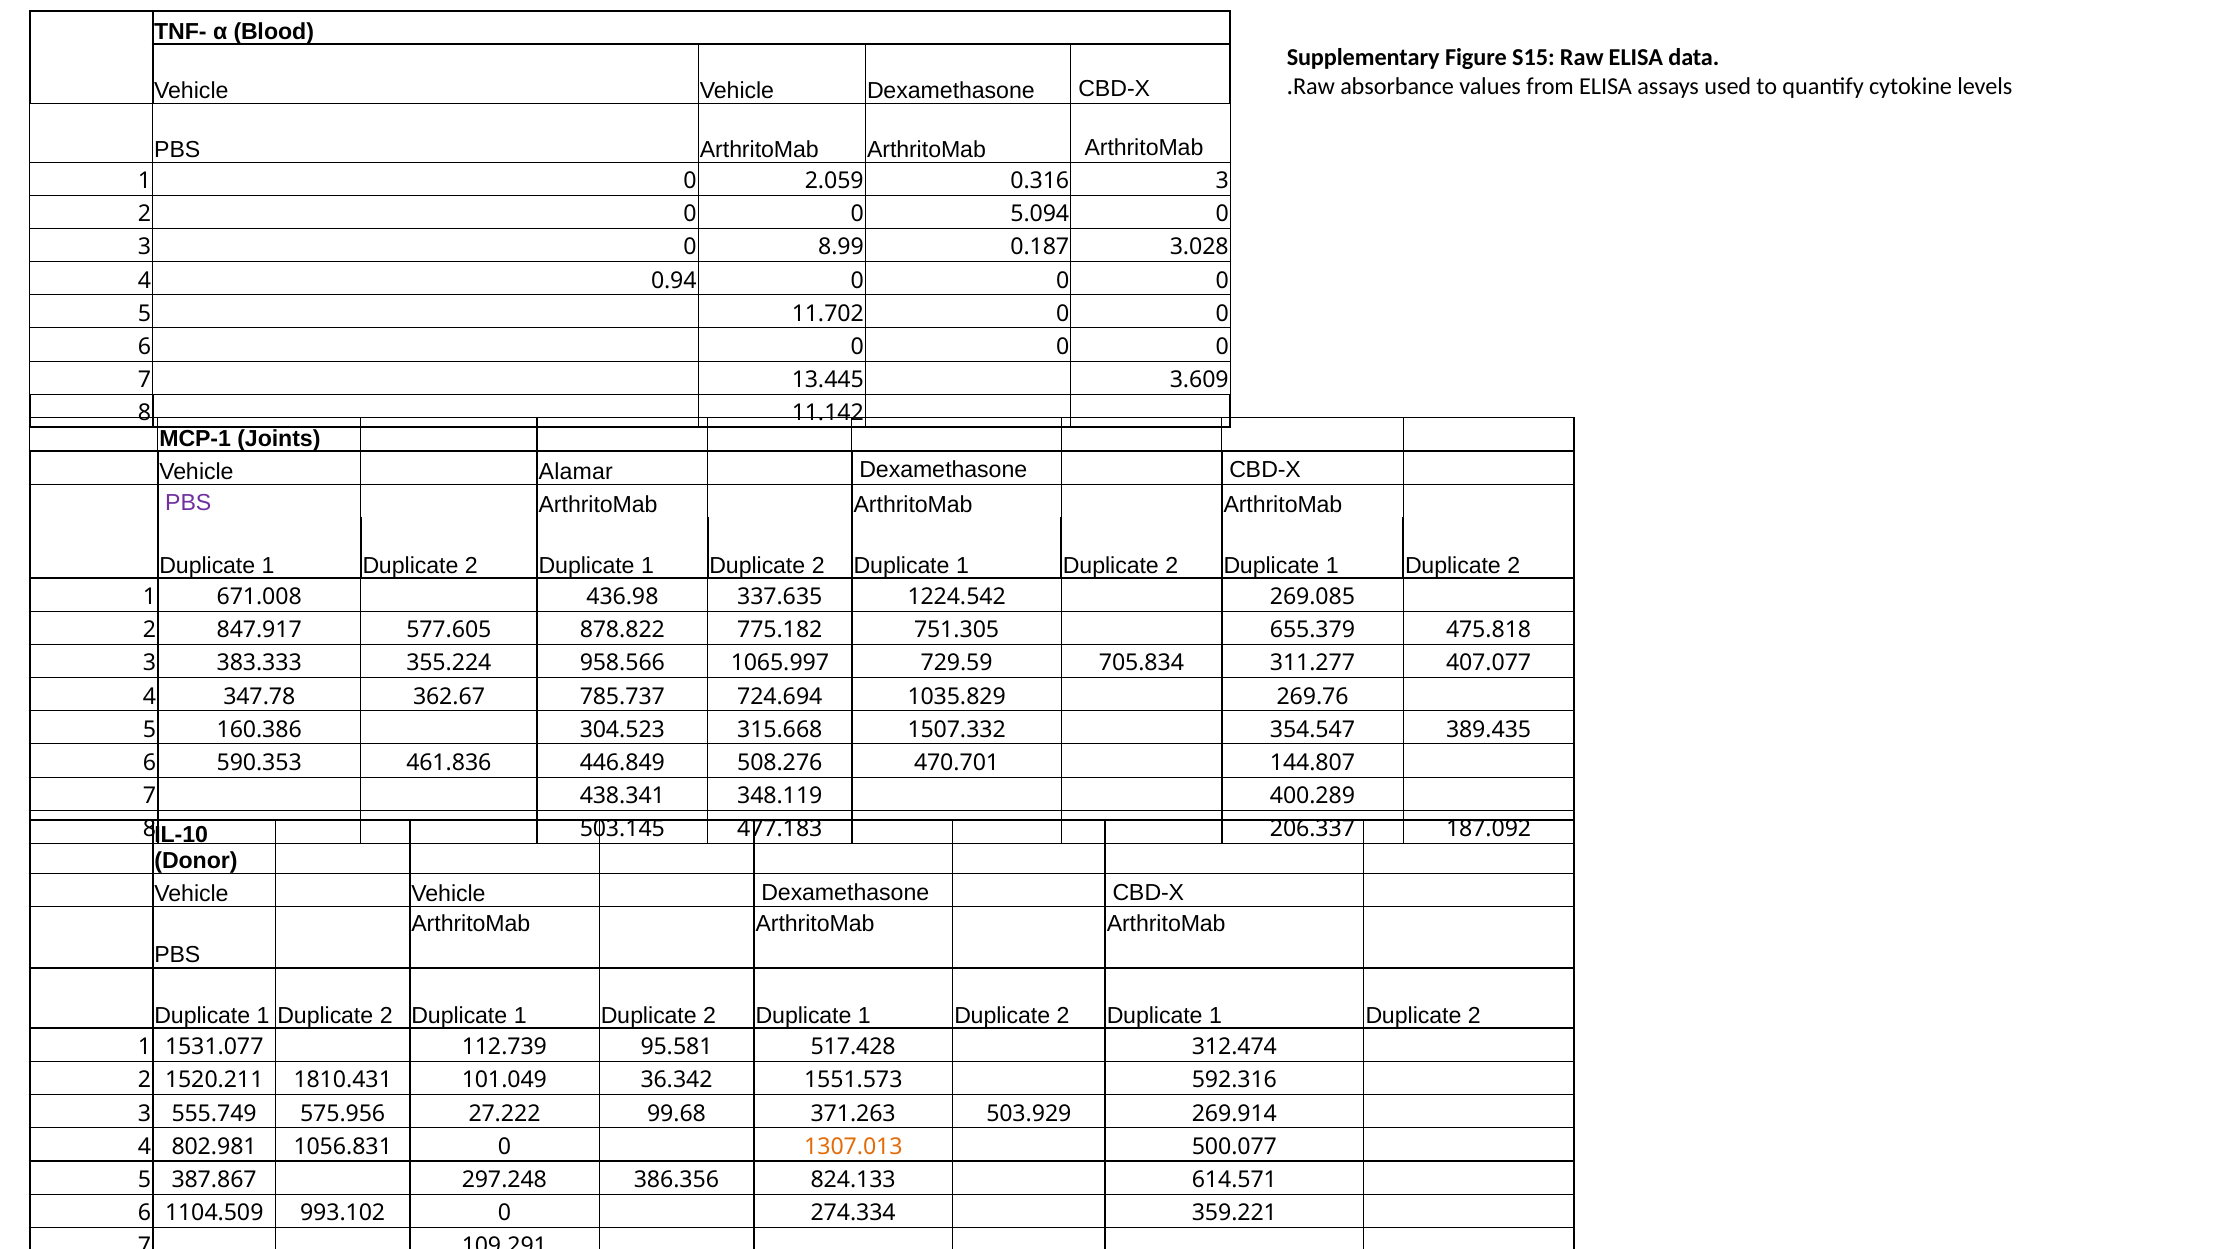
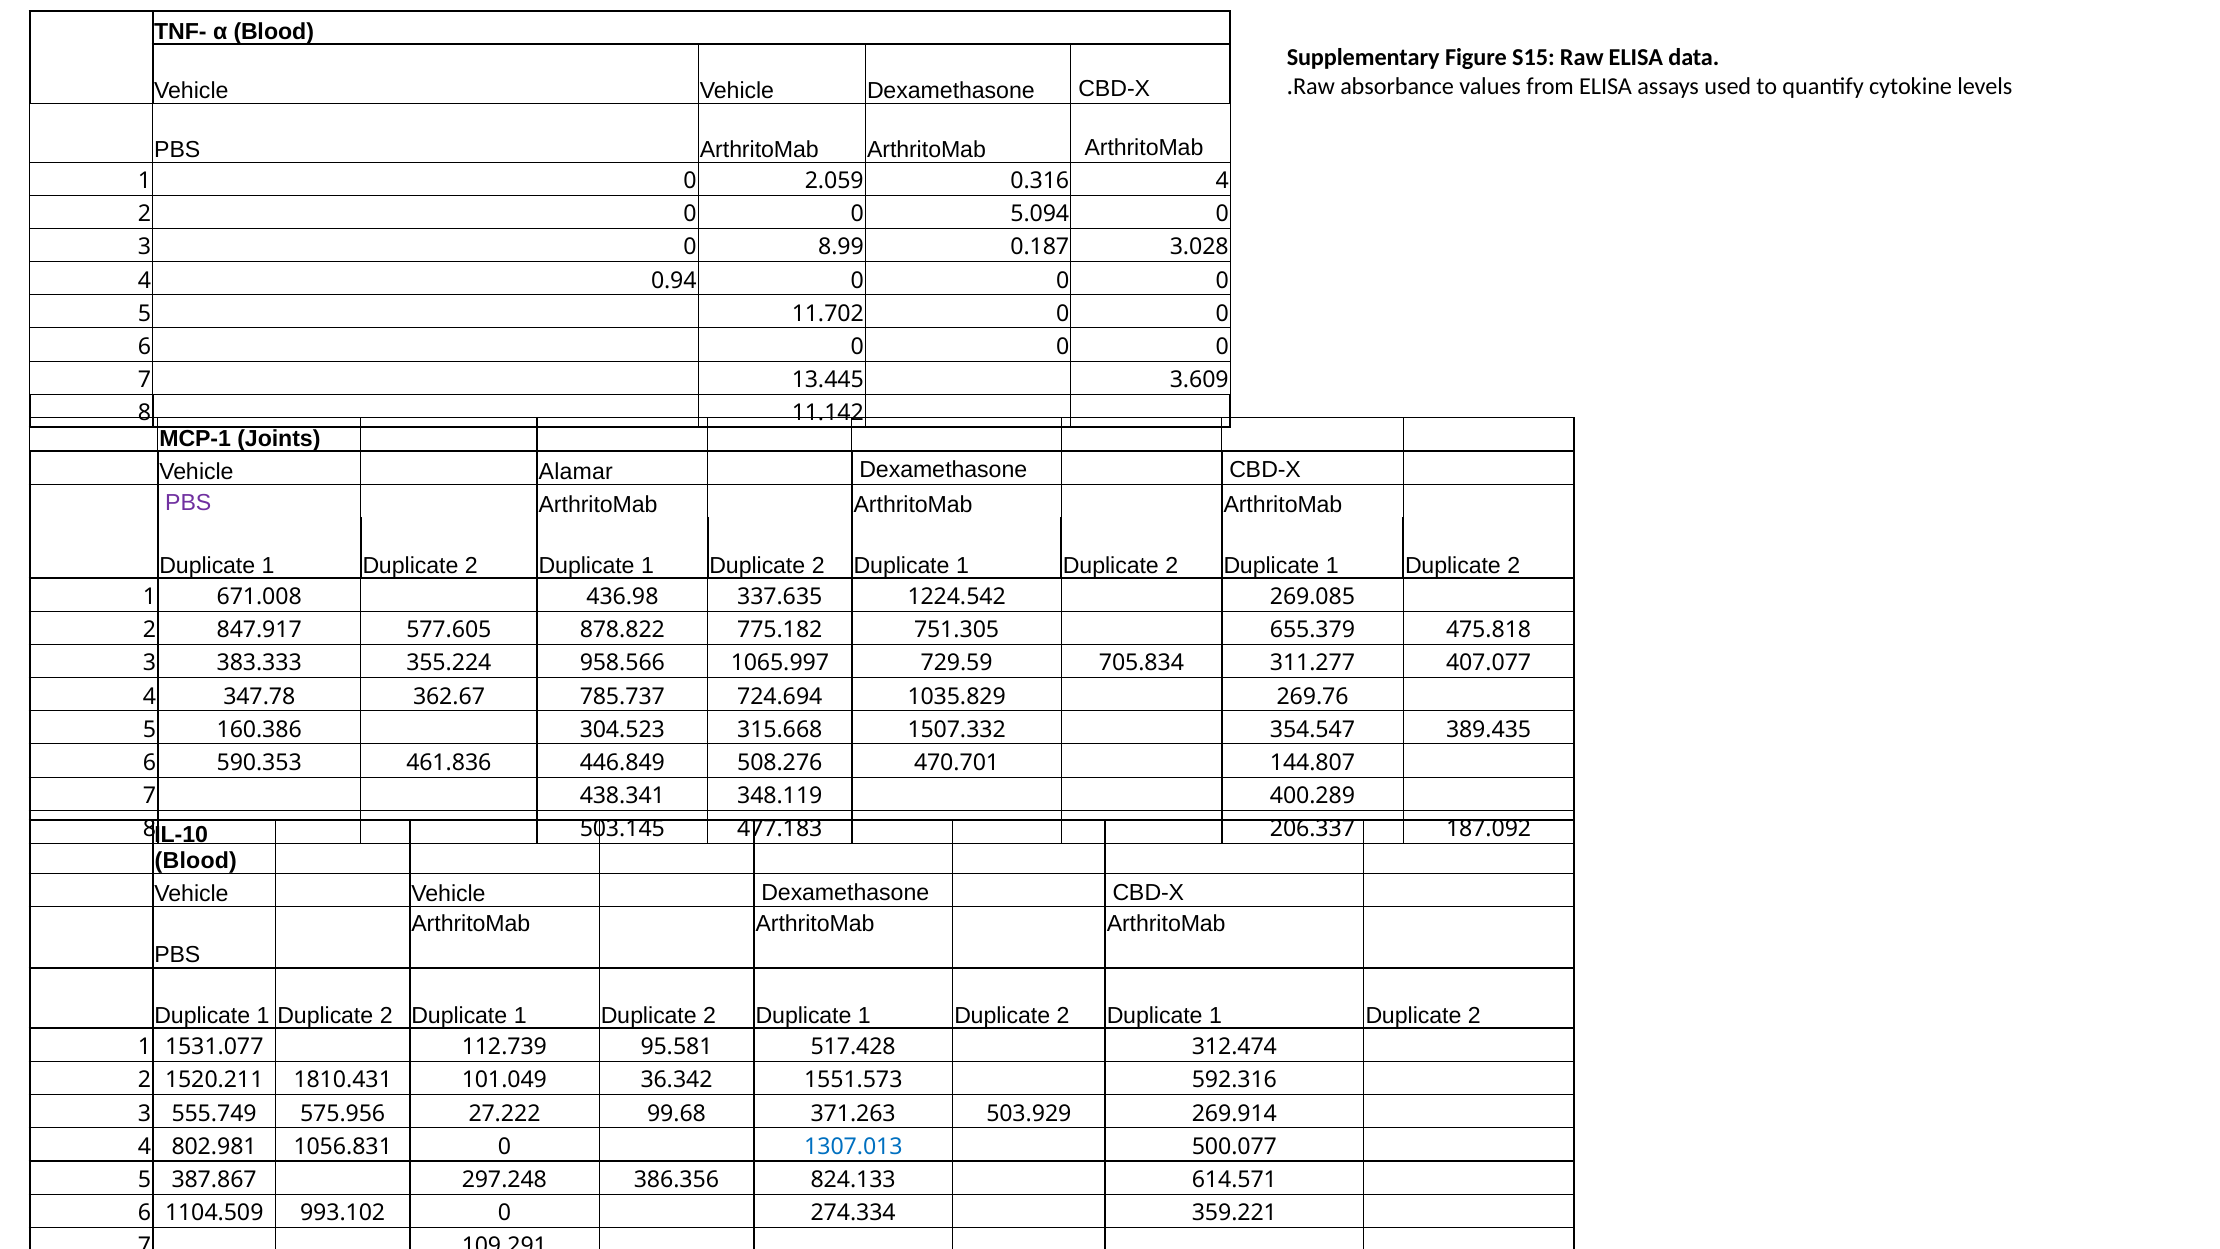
0.316 3: 3 -> 4
Donor at (196, 861): Donor -> Blood
1307.013 colour: orange -> blue
